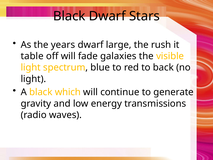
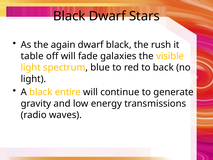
years: years -> again
dwarf large: large -> black
which: which -> entire
